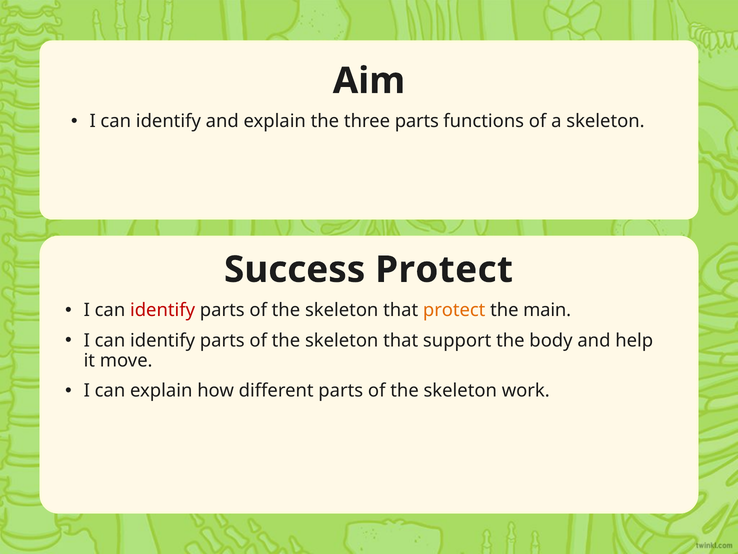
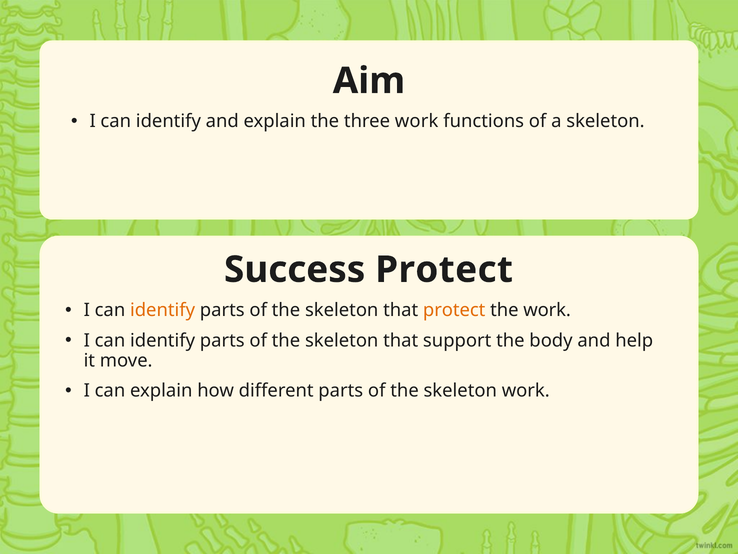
three parts: parts -> work
identify at (163, 310) colour: red -> orange
the main: main -> work
